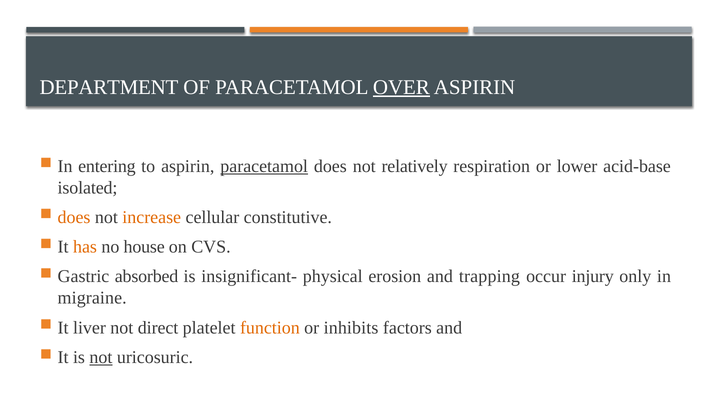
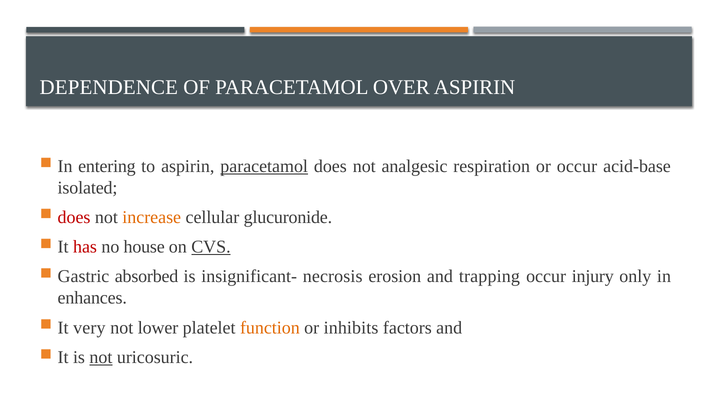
DEPARTMENT: DEPARTMENT -> DEPENDENCE
OVER underline: present -> none
relatively: relatively -> analgesic
or lower: lower -> occur
does at (74, 217) colour: orange -> red
constitutive: constitutive -> glucuronide
has colour: orange -> red
CVS underline: none -> present
physical: physical -> necrosis
migraine: migraine -> enhances
liver: liver -> very
direct: direct -> lower
